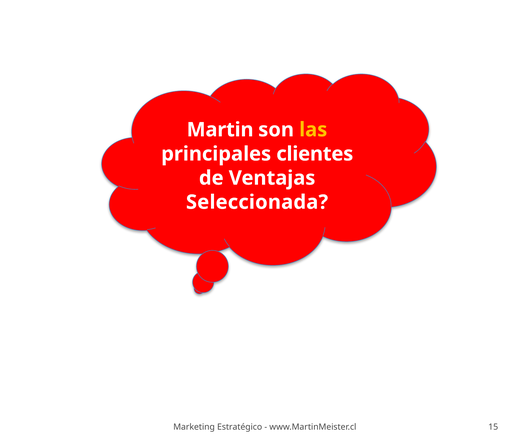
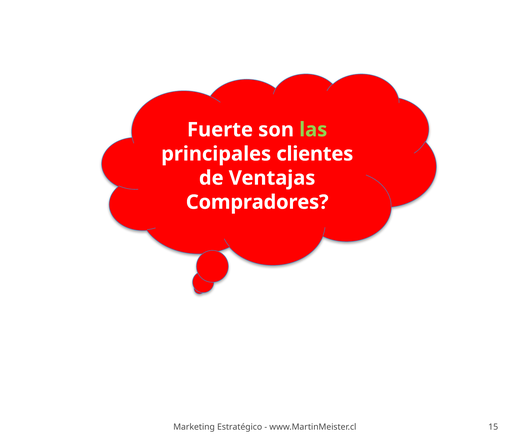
Martin: Martin -> Fuerte
las colour: yellow -> light green
Seleccionada: Seleccionada -> Compradores
